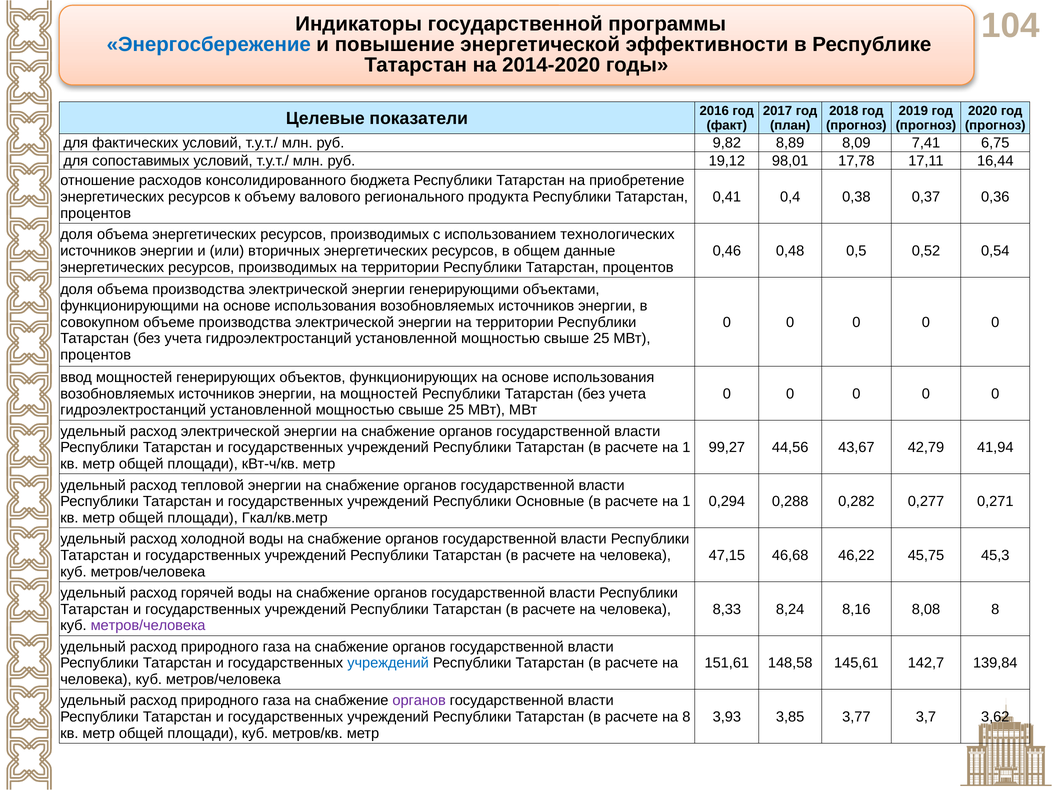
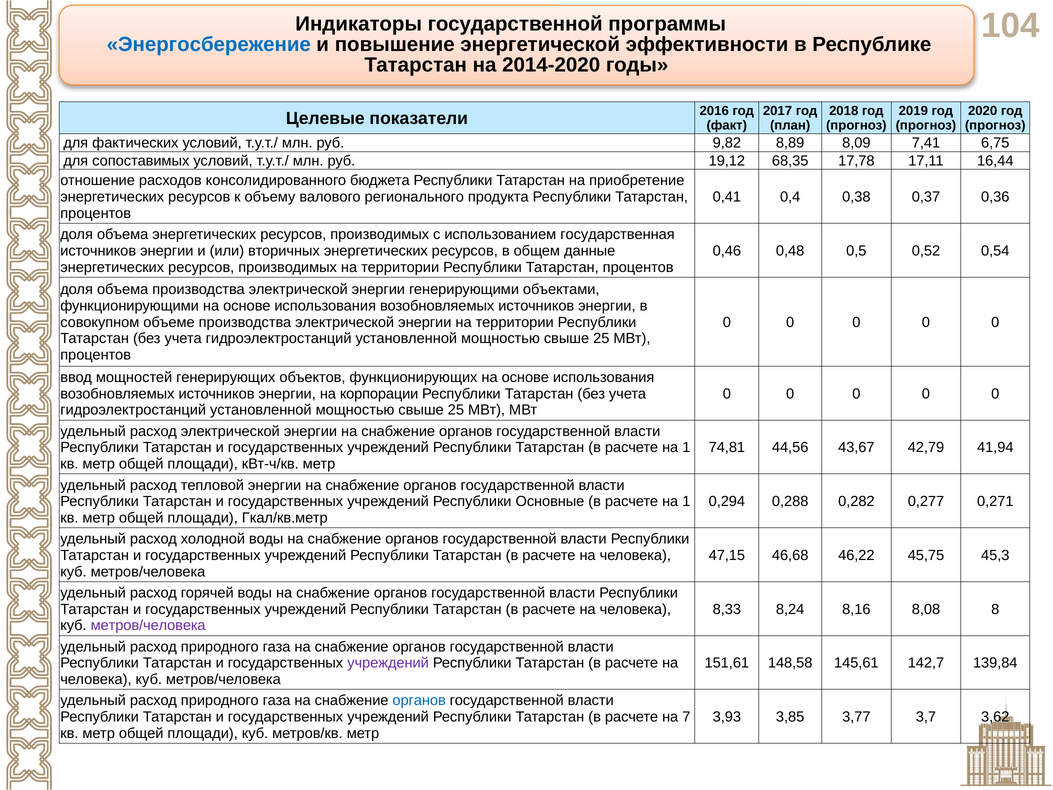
98,01: 98,01 -> 68,35
технологических: технологических -> государственная
на мощностей: мощностей -> корпорации
99,27: 99,27 -> 74,81
учреждений at (388, 663) colour: blue -> purple
органов at (419, 700) colour: purple -> blue
на 8: 8 -> 7
